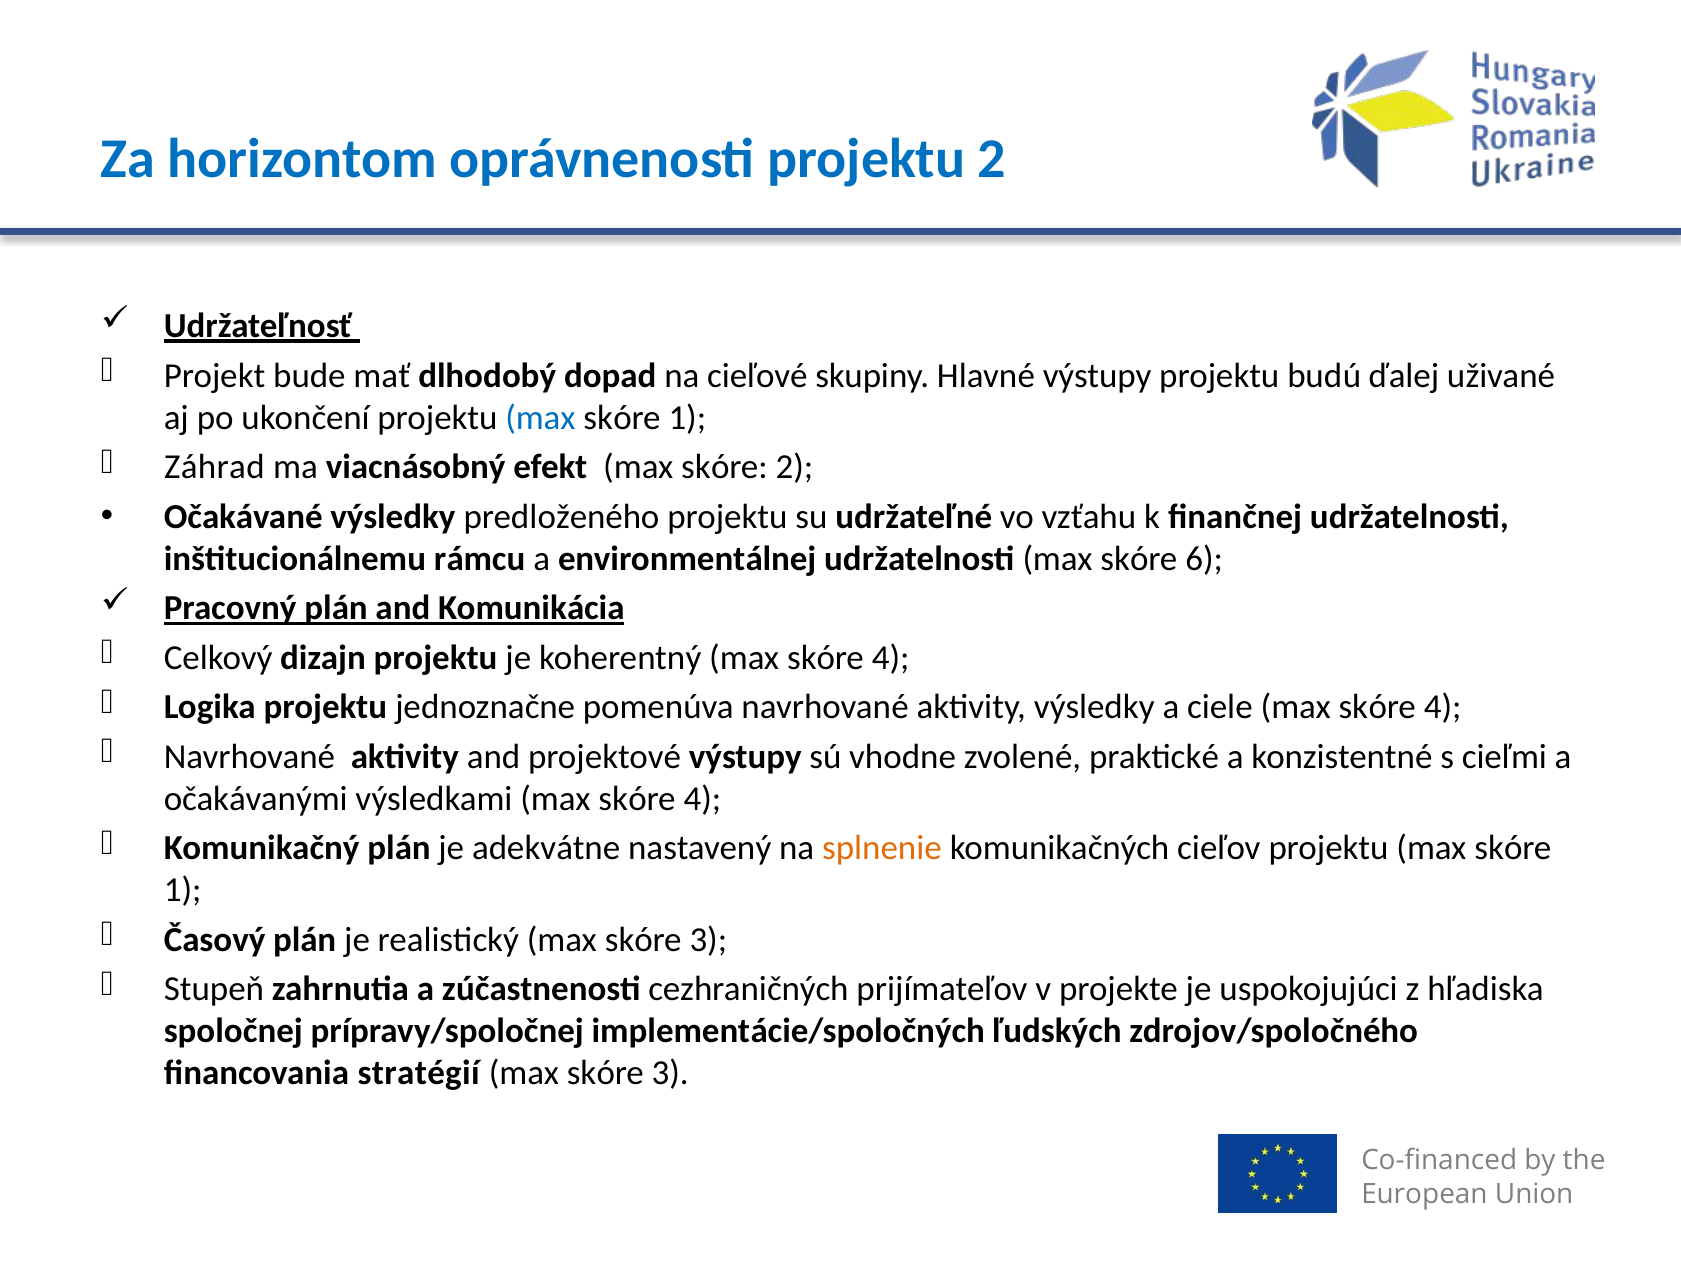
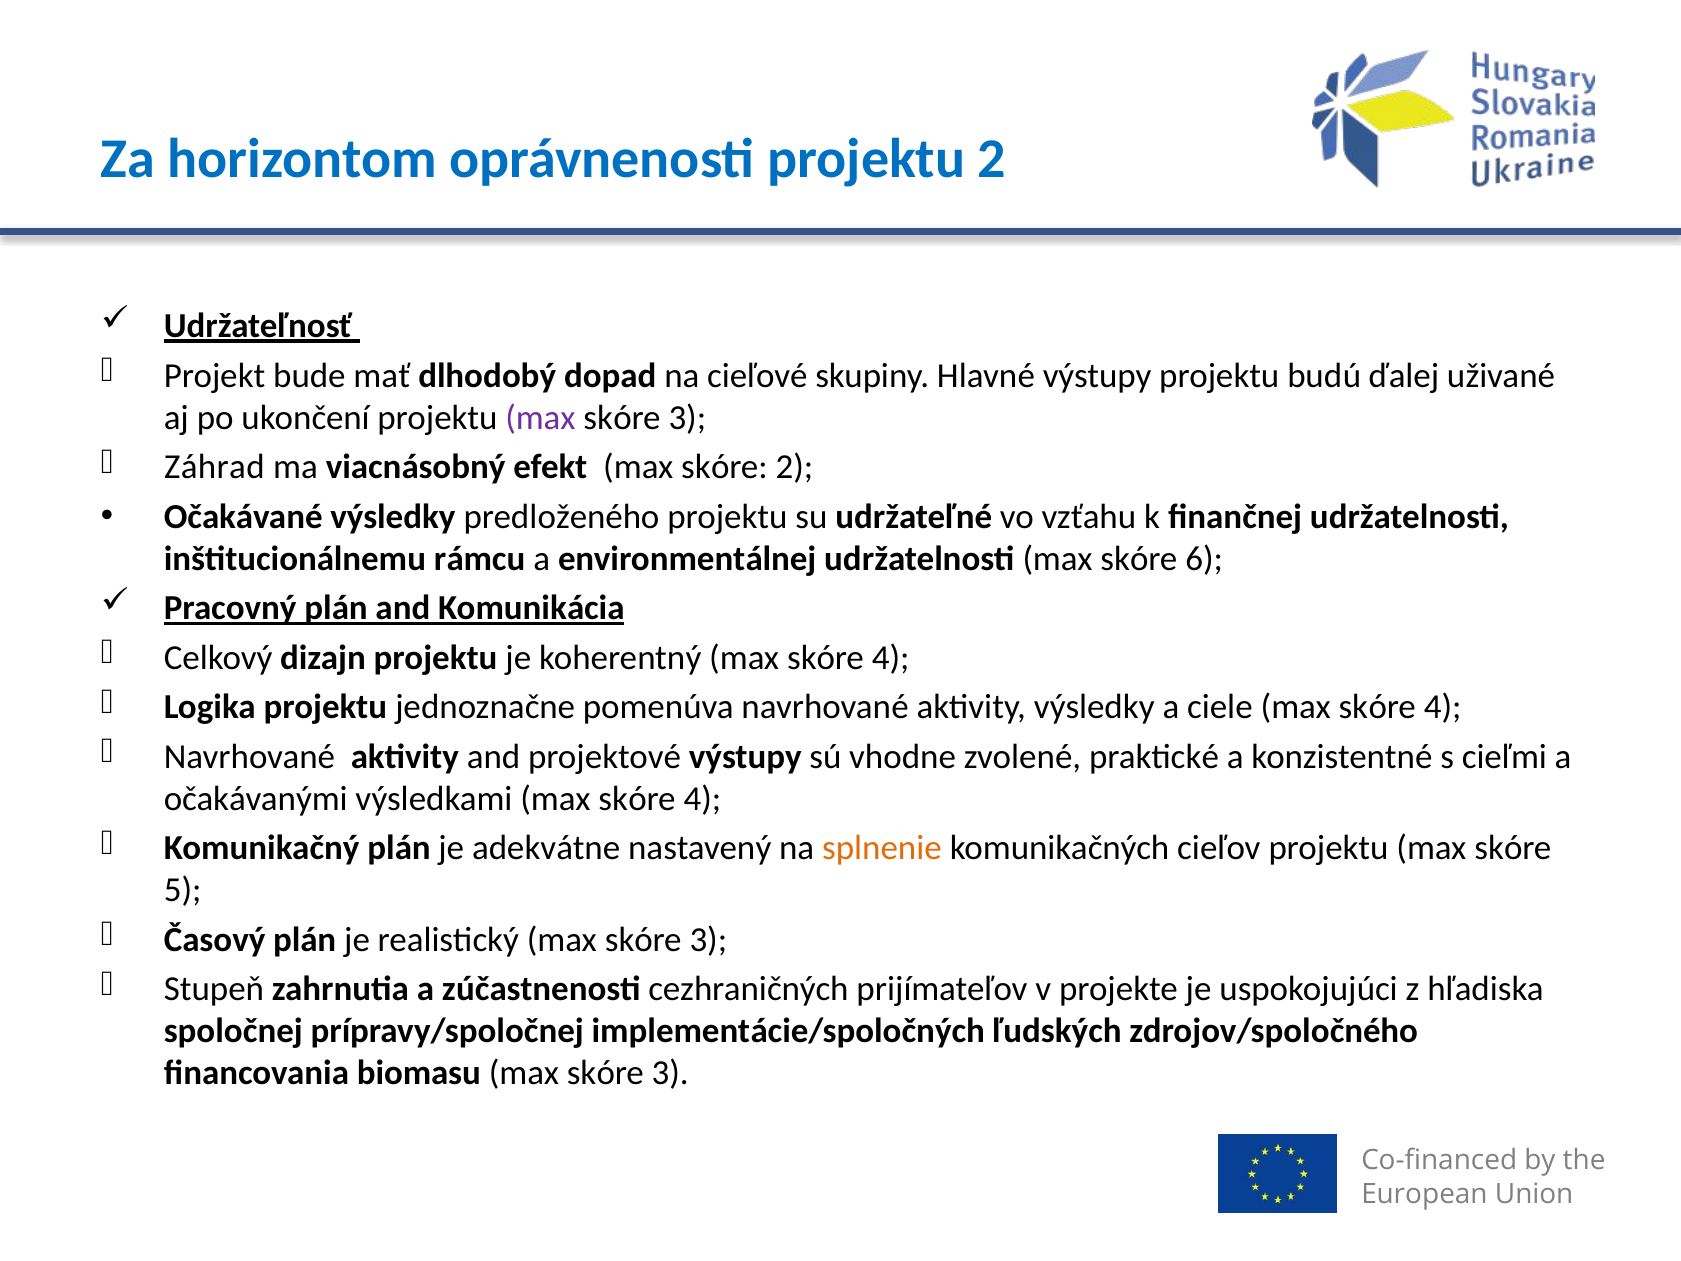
max at (540, 418) colour: blue -> purple
1 at (687, 418): 1 -> 3
1 at (183, 890): 1 -> 5
stratégií: stratégií -> biomasu
